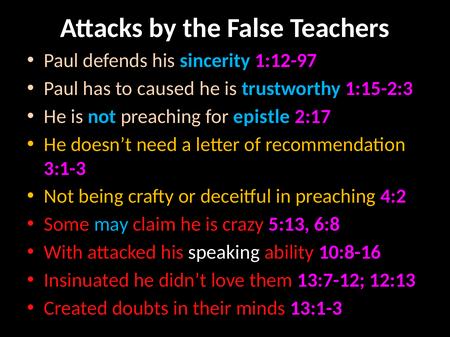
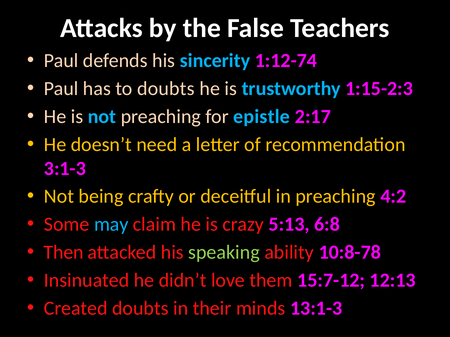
1:12-97: 1:12-97 -> 1:12-74
to caused: caused -> doubts
With: With -> Then
speaking colour: white -> light green
10:8-16: 10:8-16 -> 10:8-78
13:7-12: 13:7-12 -> 15:7-12
